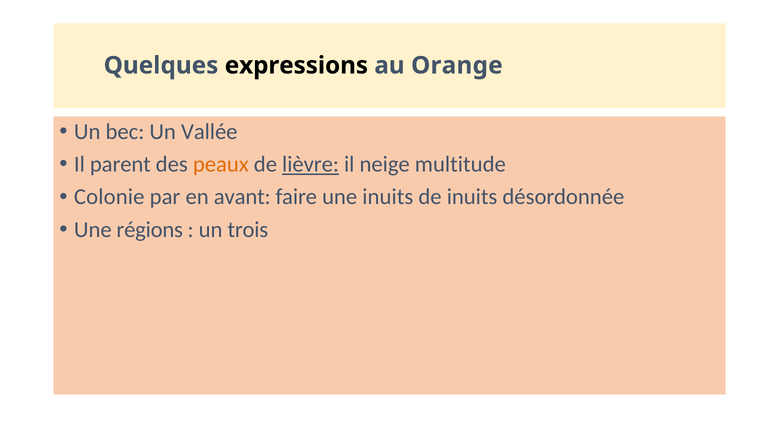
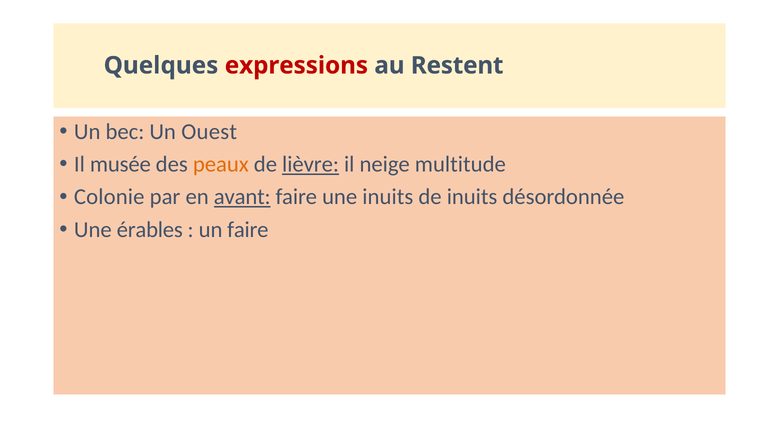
expressions colour: black -> red
Orange: Orange -> Restent
Vallée: Vallée -> Ouest
parent: parent -> musée
avant underline: none -> present
régions: régions -> érables
un trois: trois -> faire
